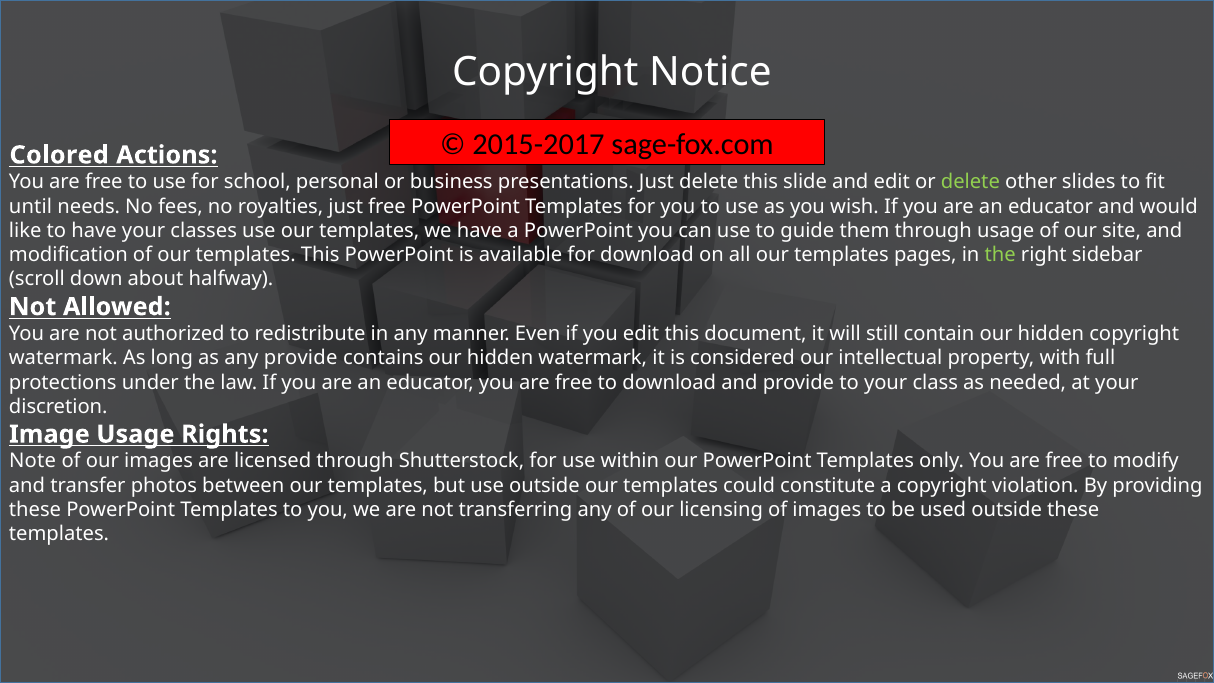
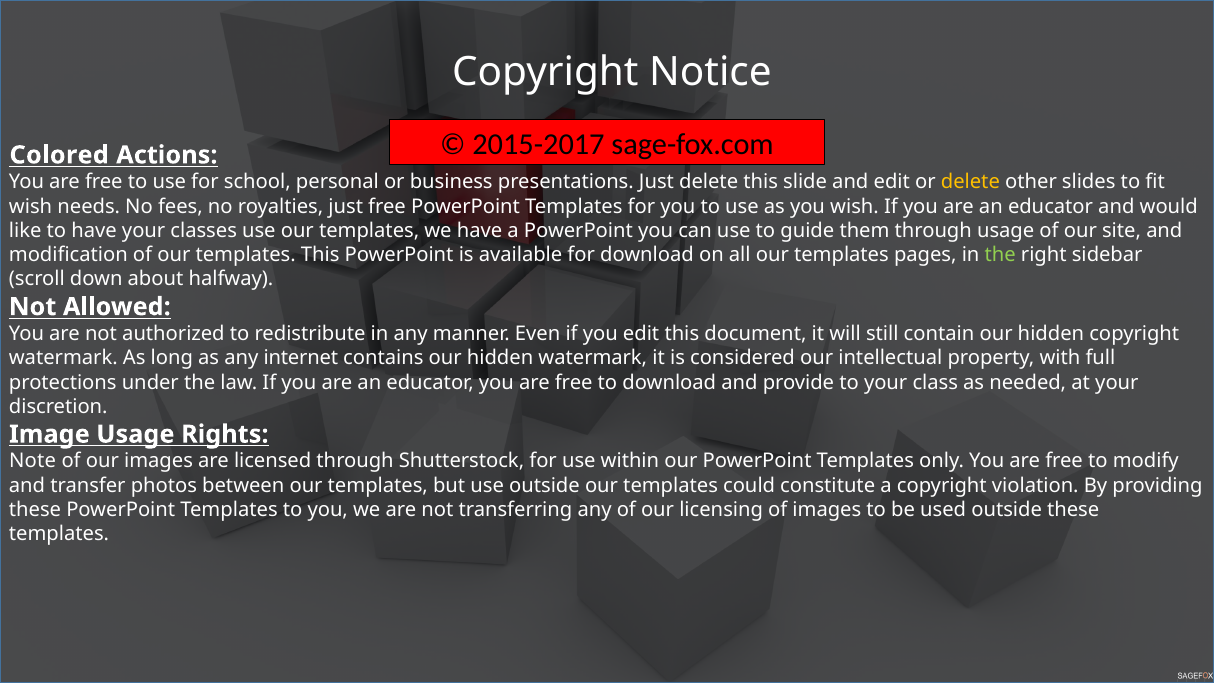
delete at (970, 182) colour: light green -> yellow
until at (31, 206): until -> wish
any provide: provide -> internet
